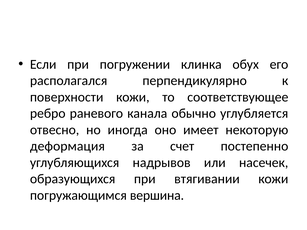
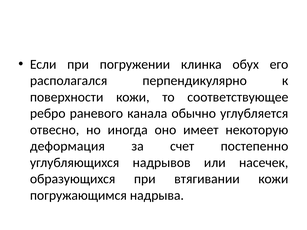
вершина: вершина -> надрыва
